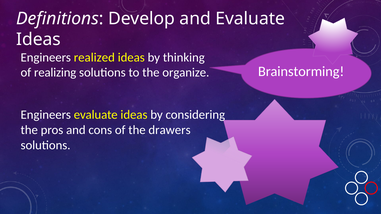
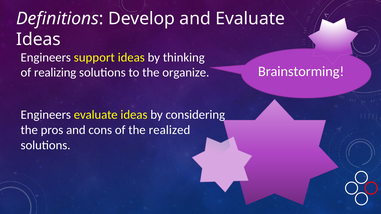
realized: realized -> support
drawers: drawers -> realized
